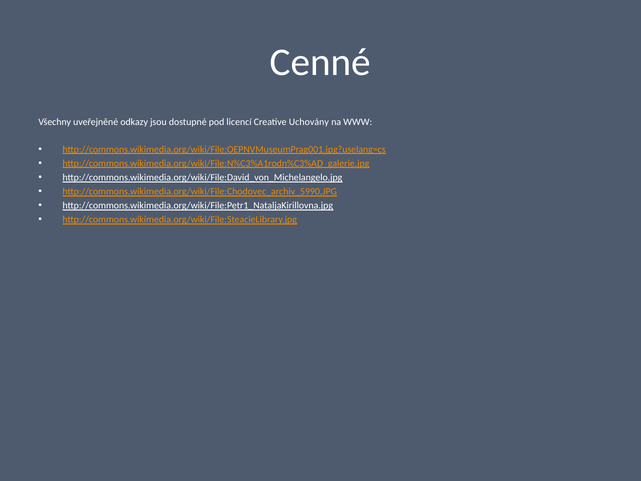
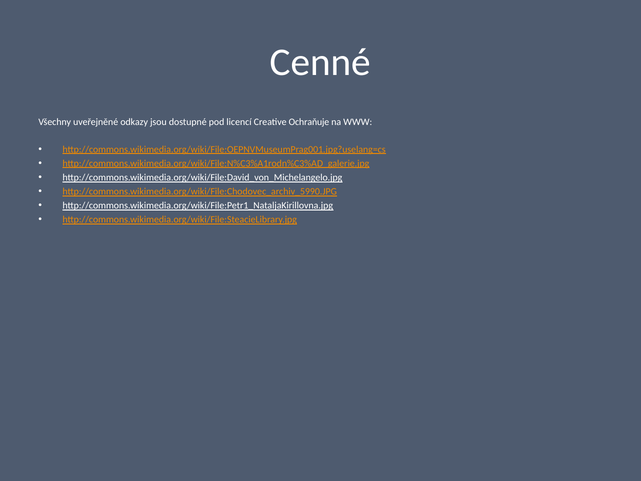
Uchovány: Uchovány -> Ochraňuje
